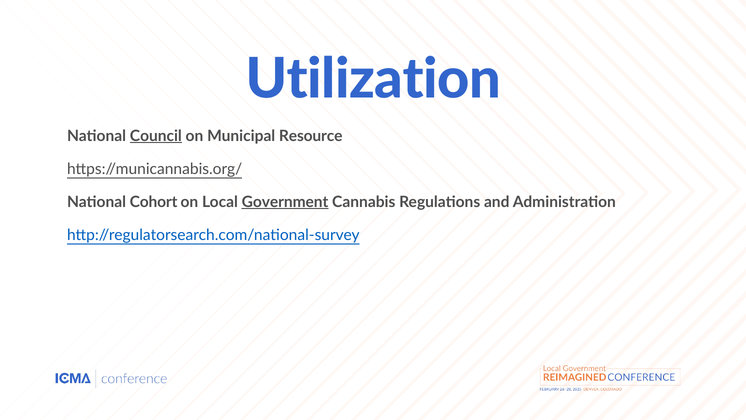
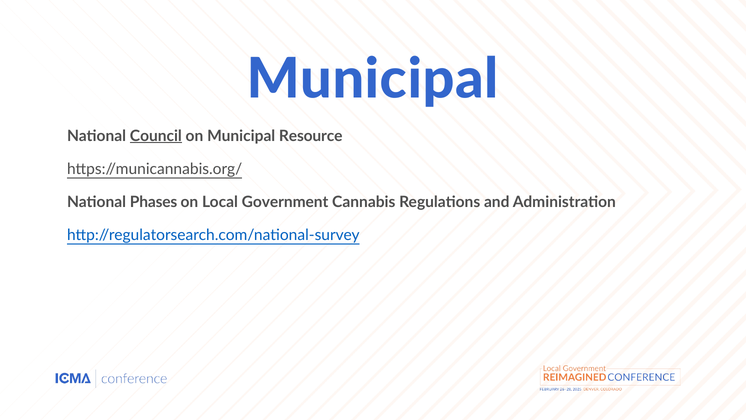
Utilization at (373, 79): Utilization -> Municipal
Cohort: Cohort -> Phases
Government underline: present -> none
